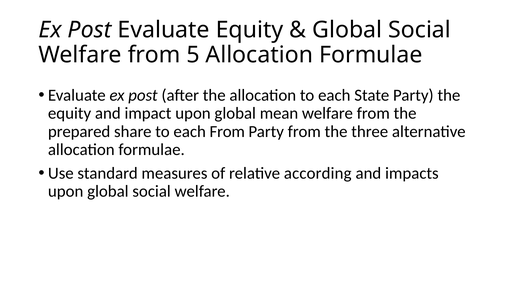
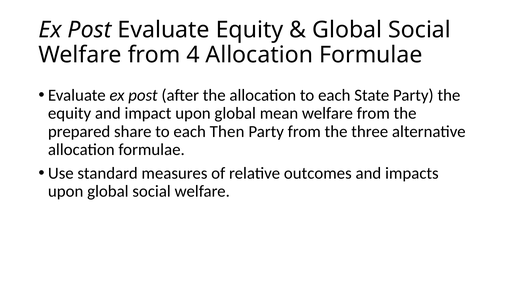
5: 5 -> 4
each From: From -> Then
according: according -> outcomes
